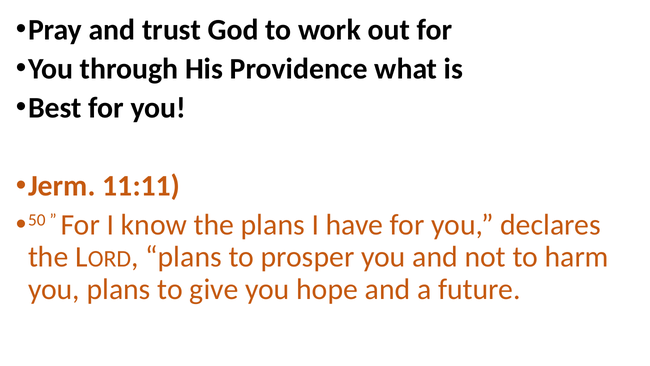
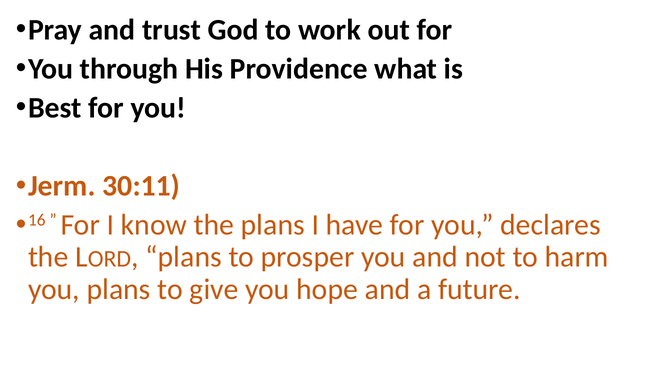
11:11: 11:11 -> 30:11
50: 50 -> 16
